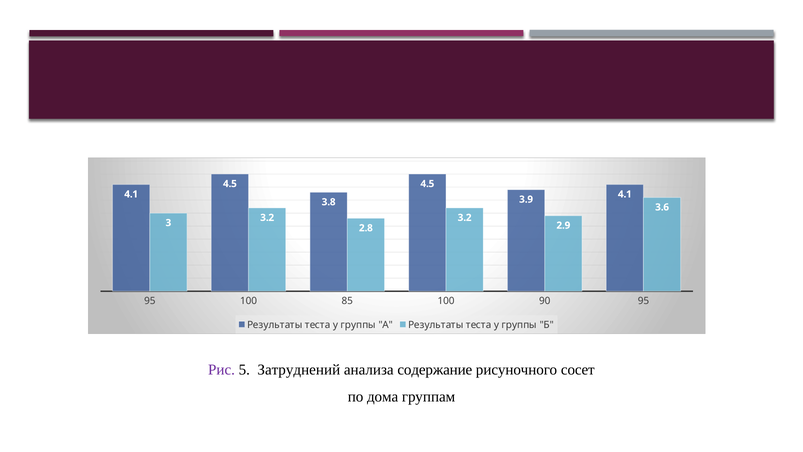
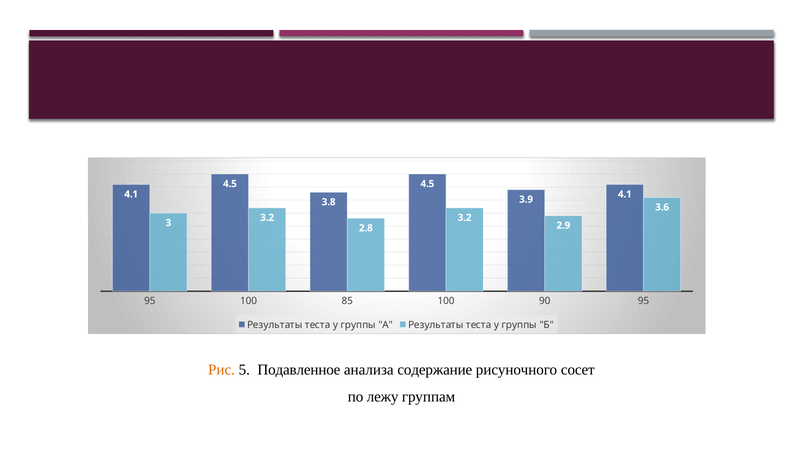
Рис colour: purple -> orange
Затруднений: Затруднений -> Подавленное
дома: дома -> лежу
